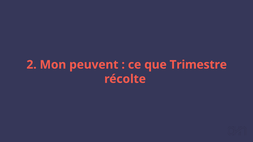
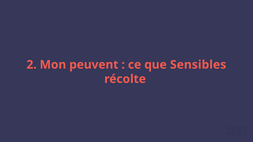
Trimestre: Trimestre -> Sensibles
